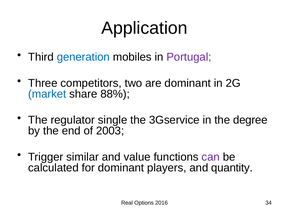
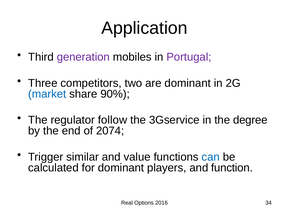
generation colour: blue -> purple
88%: 88% -> 90%
single: single -> follow
2003: 2003 -> 2074
can colour: purple -> blue
quantity: quantity -> function
